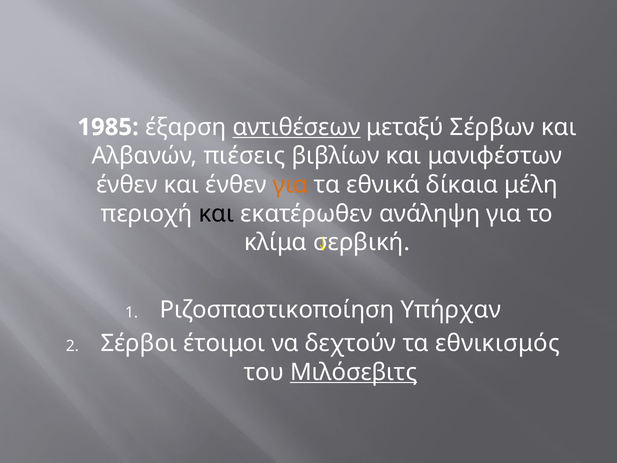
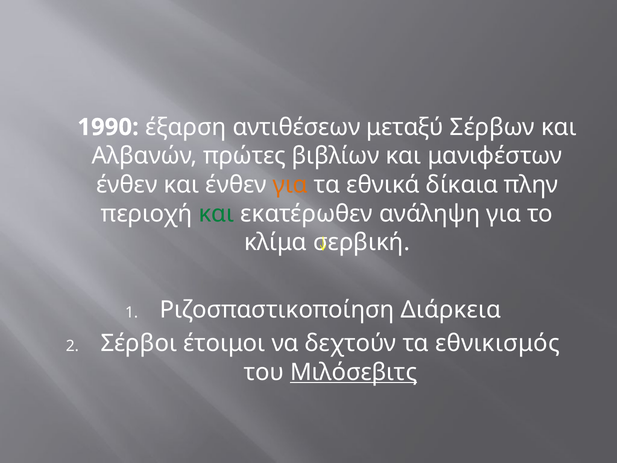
1985: 1985 -> 1990
αντιθέσεων underline: present -> none
πιέσεις: πιέσεις -> πρώτες
μέλη: μέλη -> πλην
και at (216, 214) colour: black -> green
Υπήρχαν: Υπήρχαν -> Διάρκεια
